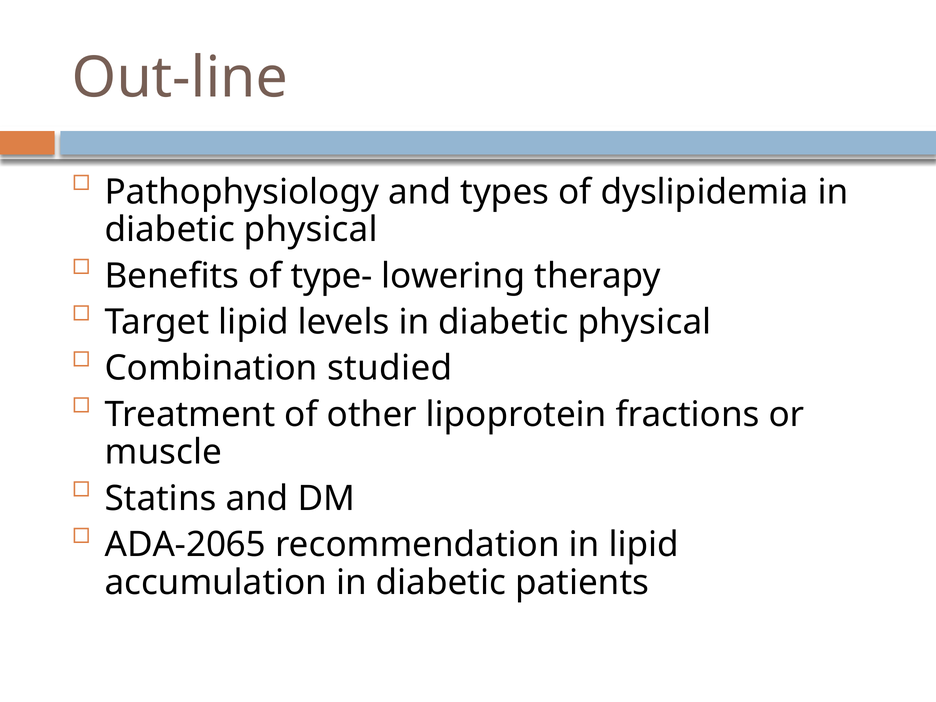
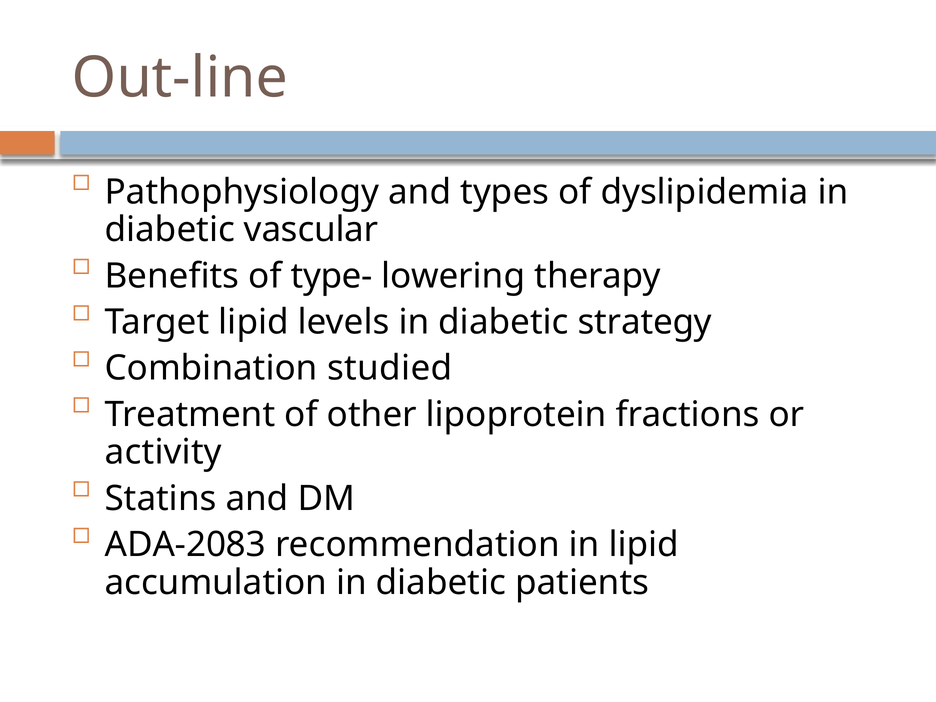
physical at (311, 230): physical -> vascular
levels in diabetic physical: physical -> strategy
muscle: muscle -> activity
ADA-2065: ADA-2065 -> ADA-2083
